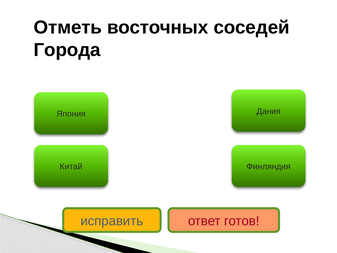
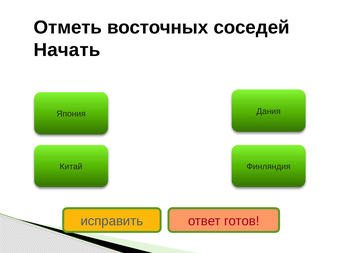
Города: Города -> Начать
